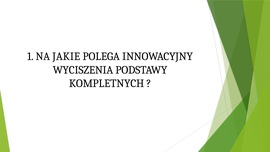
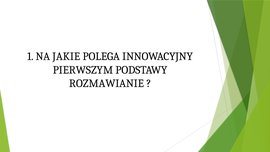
WYCISZENIA: WYCISZENIA -> PIERWSZYM
KOMPLETNYCH: KOMPLETNYCH -> ROZMAWIANIE
